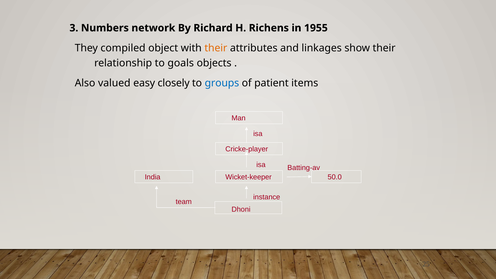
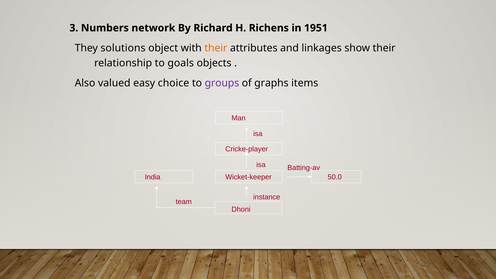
1955: 1955 -> 1951
compiled: compiled -> solutions
closely: closely -> choice
groups colour: blue -> purple
patient: patient -> graphs
